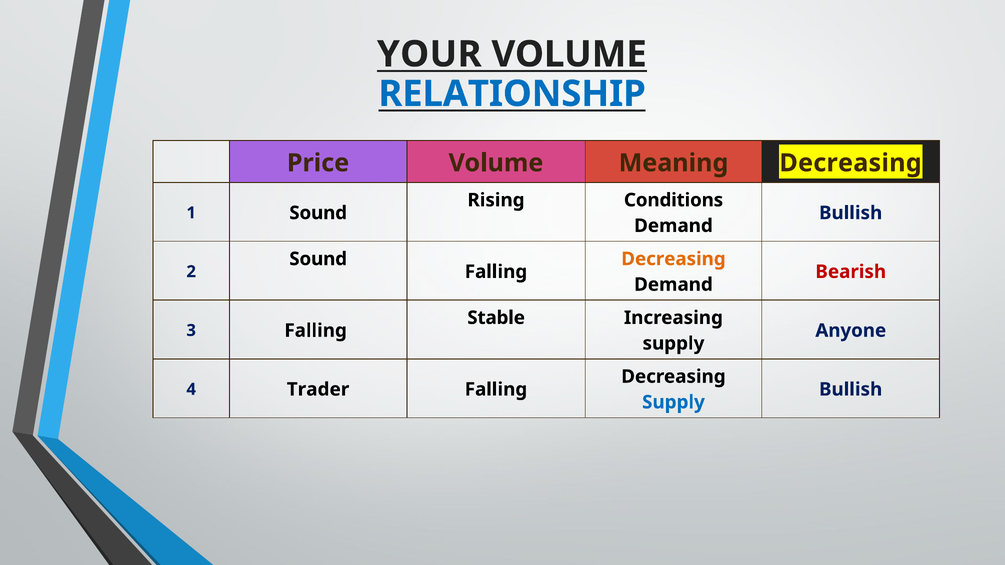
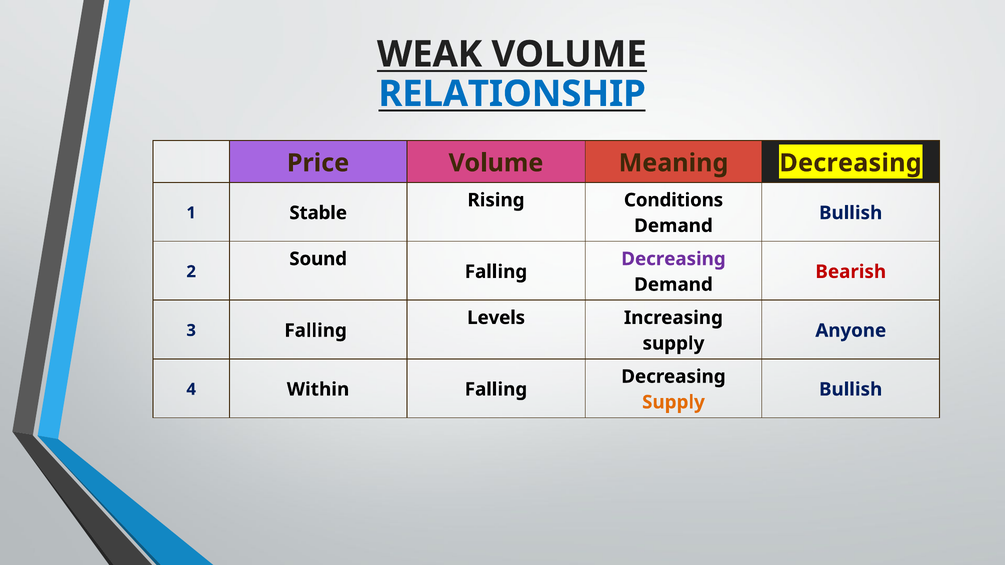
YOUR: YOUR -> WEAK
1 Sound: Sound -> Stable
Decreasing at (673, 259) colour: orange -> purple
Stable: Stable -> Levels
Trader: Trader -> Within
Supply at (673, 402) colour: blue -> orange
